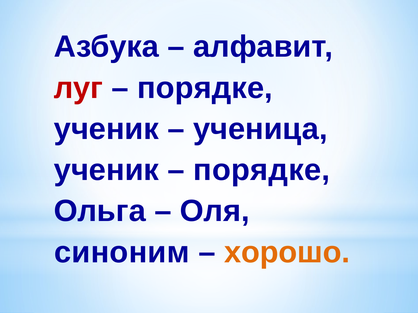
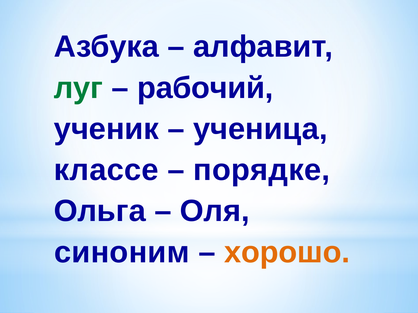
луг colour: red -> green
порядке at (205, 88): порядке -> рабочий
ученик at (106, 170): ученик -> классе
